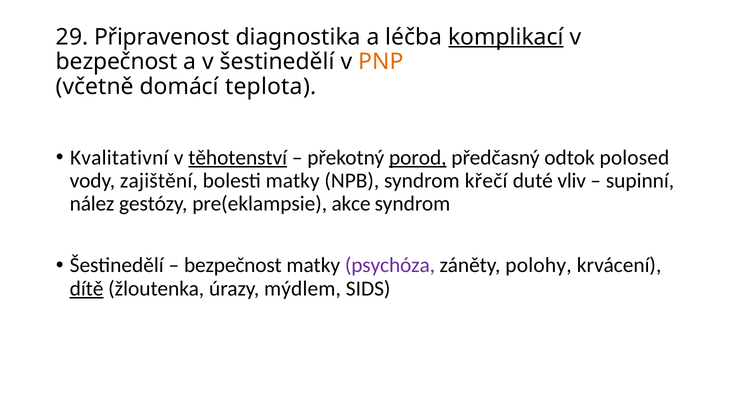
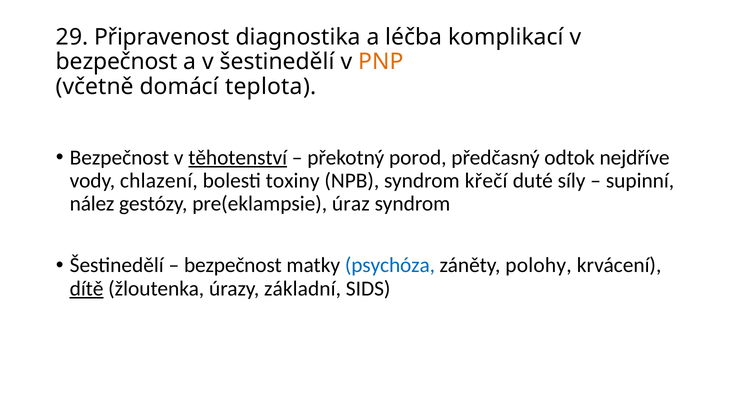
komplikací underline: present -> none
Kvalitativní at (119, 157): Kvalitativní -> Bezpečnost
porod underline: present -> none
polosed: polosed -> nejdříve
zajištění: zajištění -> chlazení
bolesti matky: matky -> toxiny
vliv: vliv -> síly
akce: akce -> úraz
psychóza colour: purple -> blue
mýdlem: mýdlem -> základní
